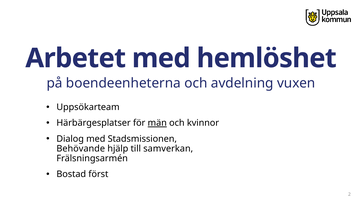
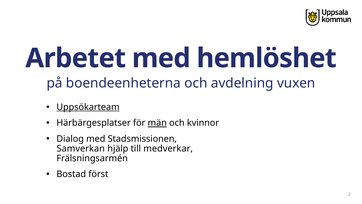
Uppsökarteam underline: none -> present
Behövande: Behövande -> Samverkan
samverkan: samverkan -> medverkar
